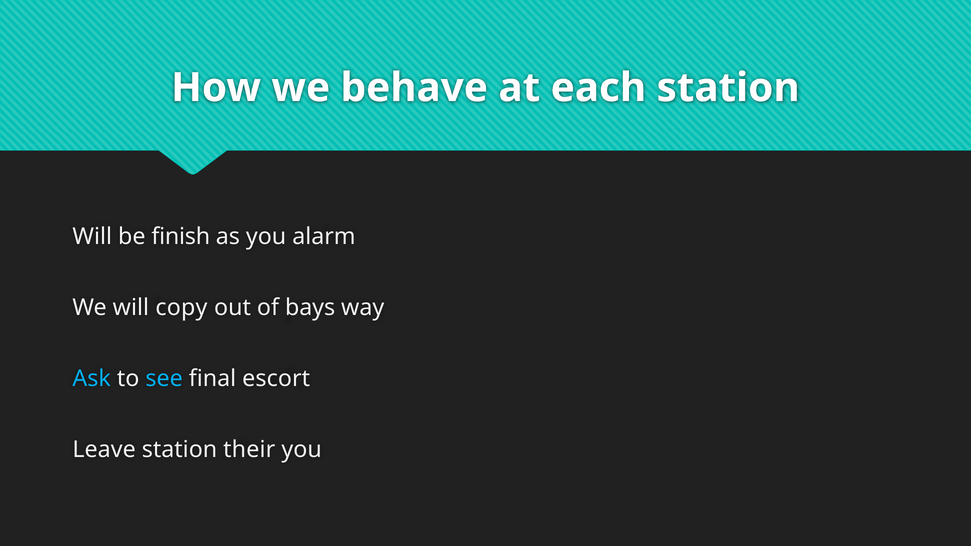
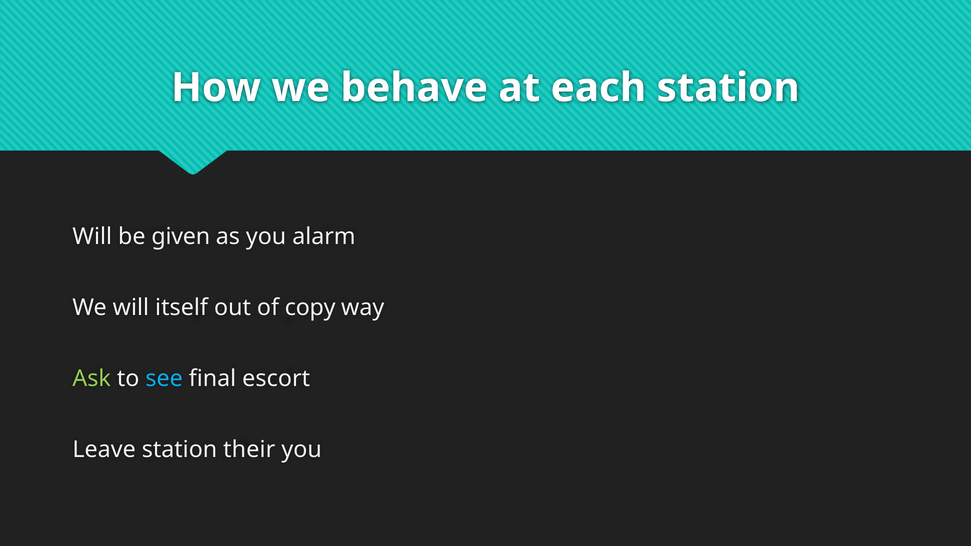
finish: finish -> given
copy: copy -> itself
bays: bays -> copy
Ask colour: light blue -> light green
